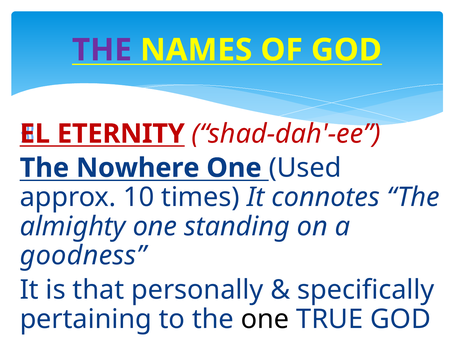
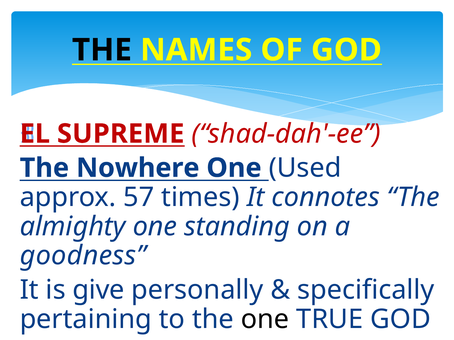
THE at (102, 50) colour: purple -> black
ETERNITY: ETERNITY -> SUPREME
10: 10 -> 57
that: that -> give
